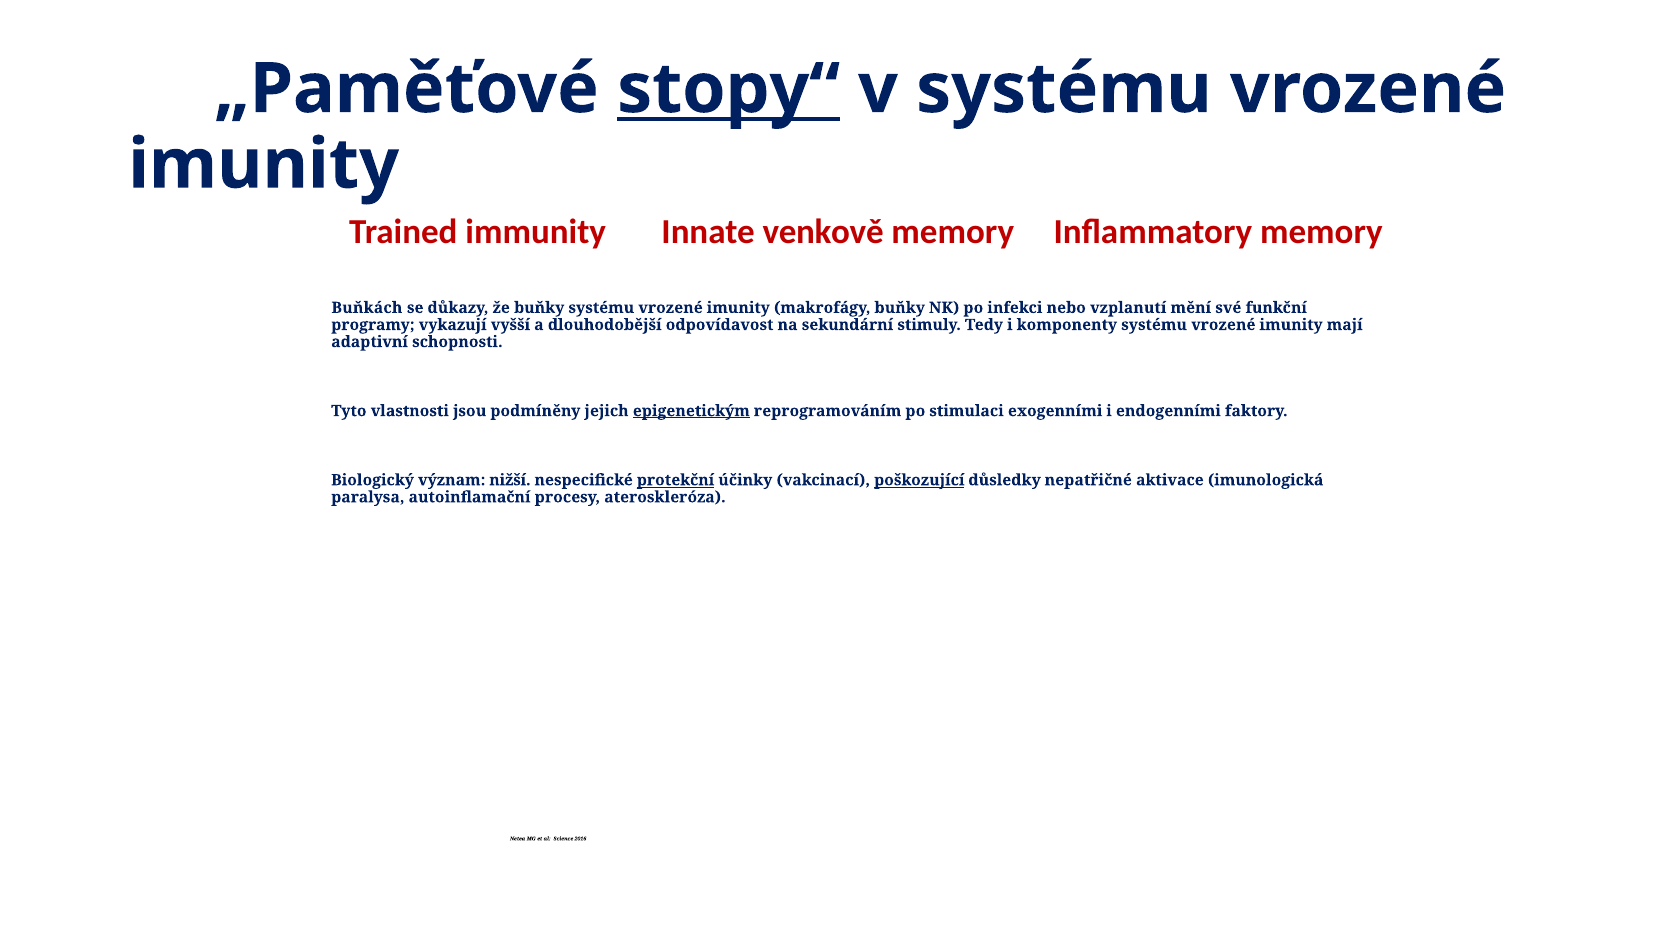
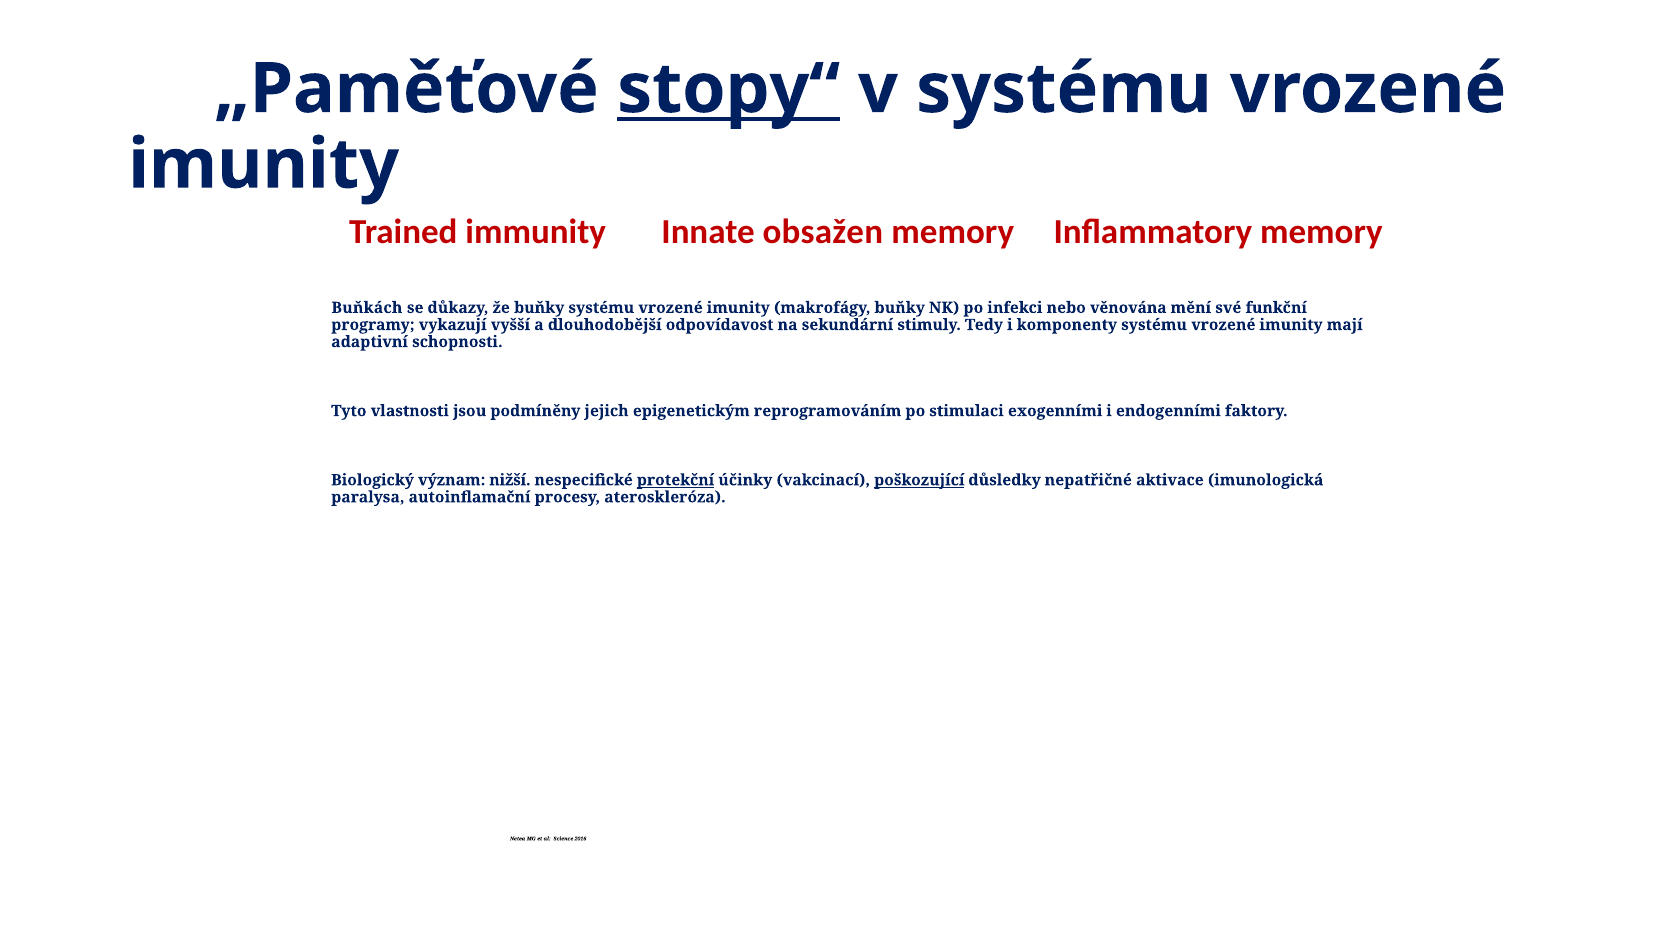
venkově: venkově -> obsažen
vzplanutí: vzplanutí -> věnována
epigenetickým underline: present -> none
